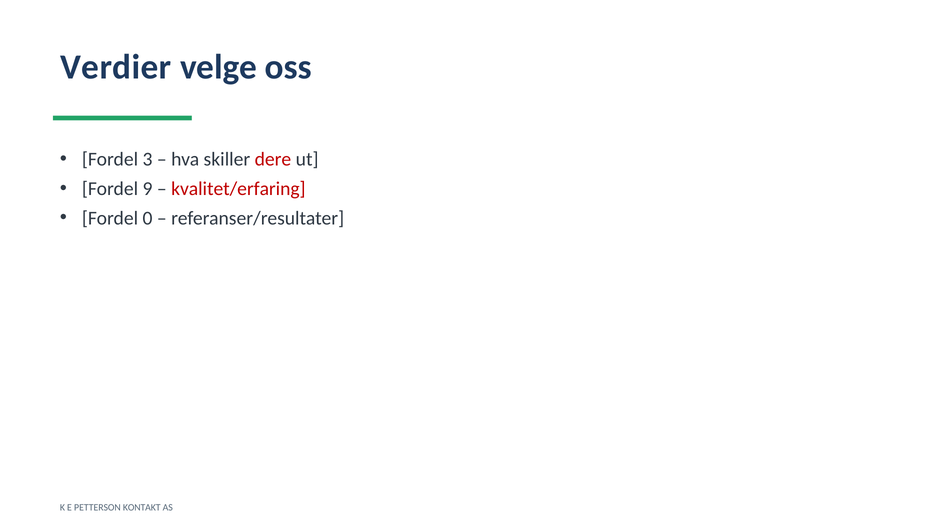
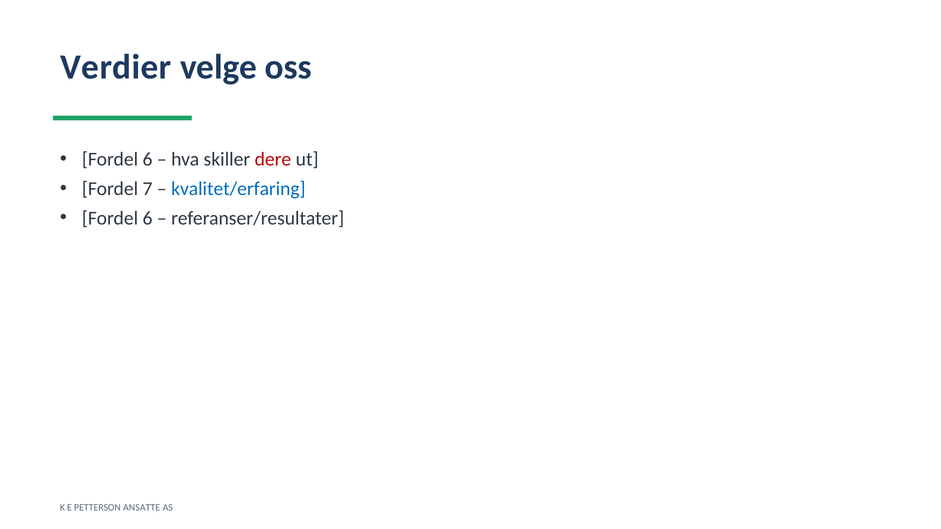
3 at (148, 159): 3 -> 6
9: 9 -> 7
kvalitet/erfaring colour: red -> blue
0 at (148, 218): 0 -> 6
KONTAKT: KONTAKT -> ANSATTE
